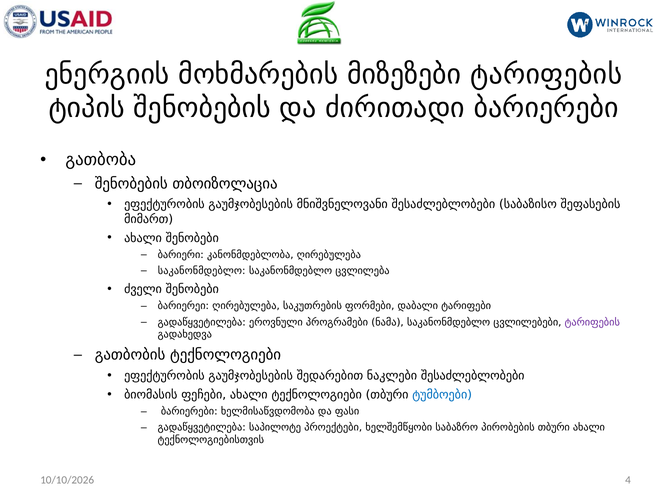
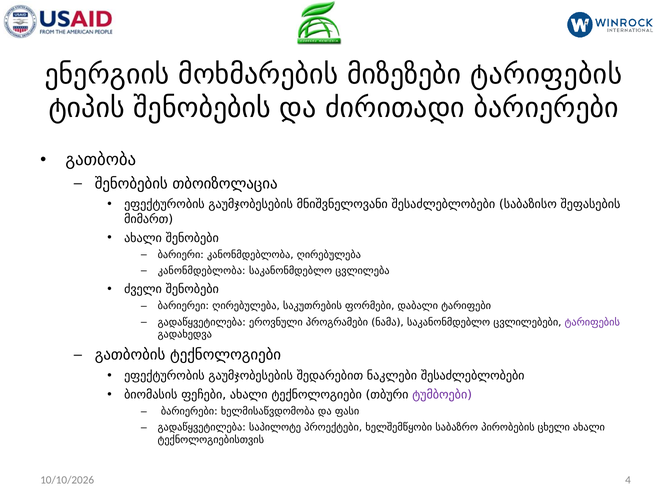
საკანონმდებლო at (202, 271): საკანონმდებლო -> კანონმდებლობა
ტუმბოები colour: blue -> purple
პირობების თბური: თბური -> ცხელი
